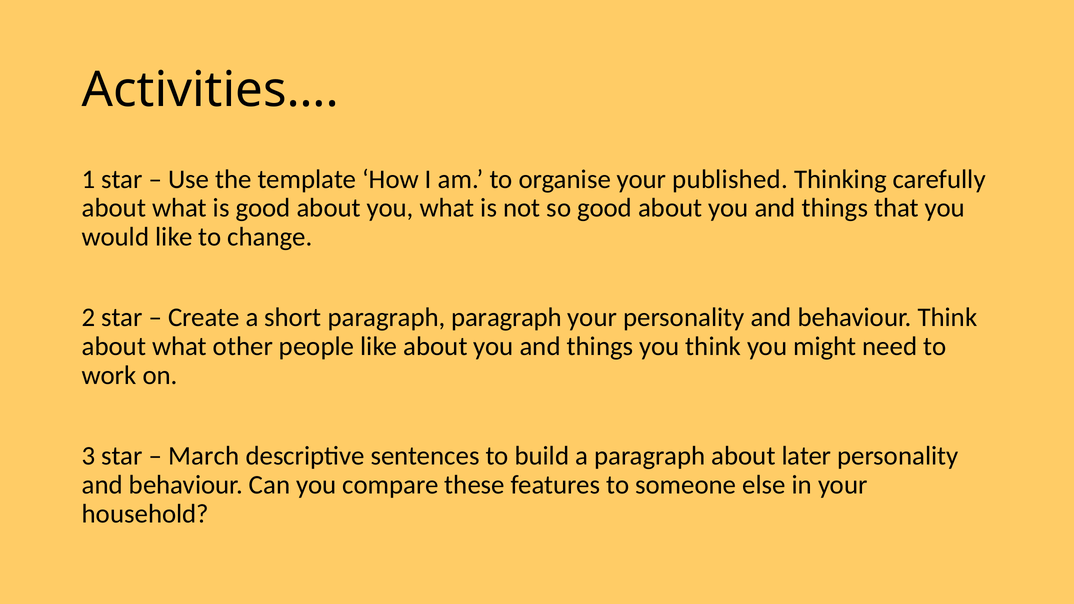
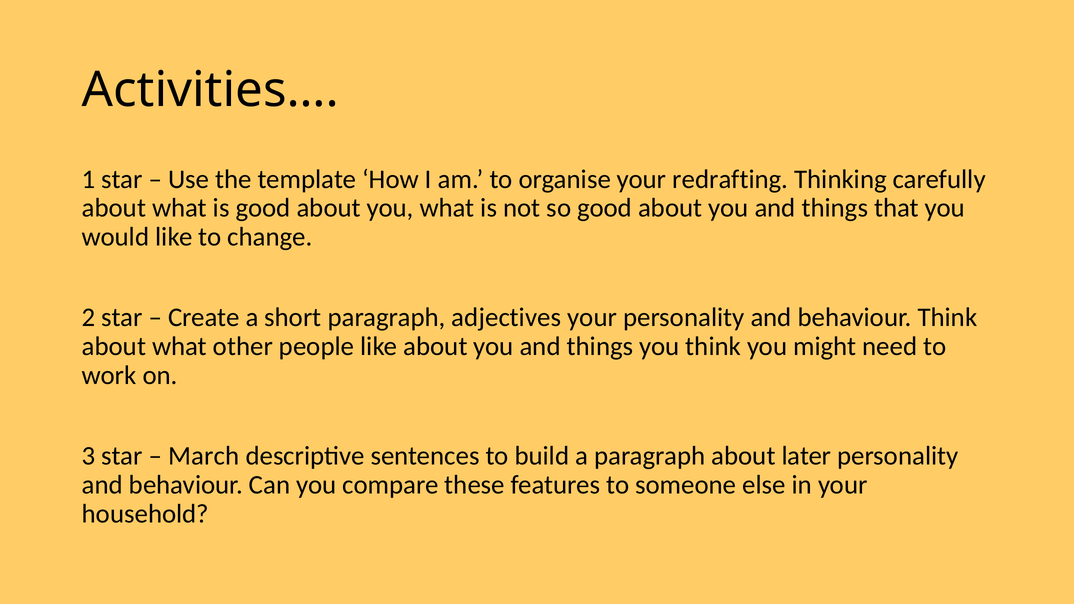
published: published -> redrafting
paragraph paragraph: paragraph -> adjectives
